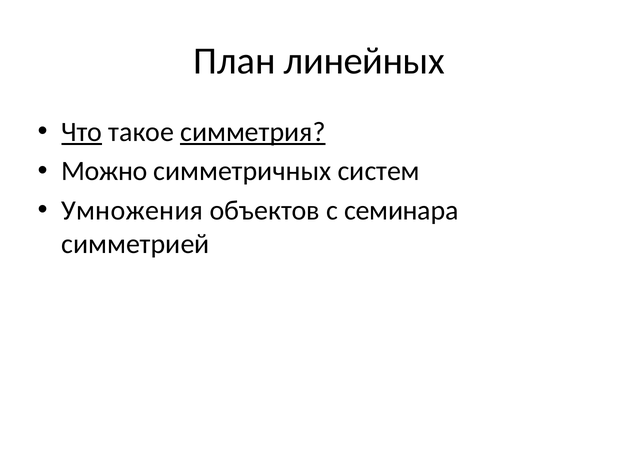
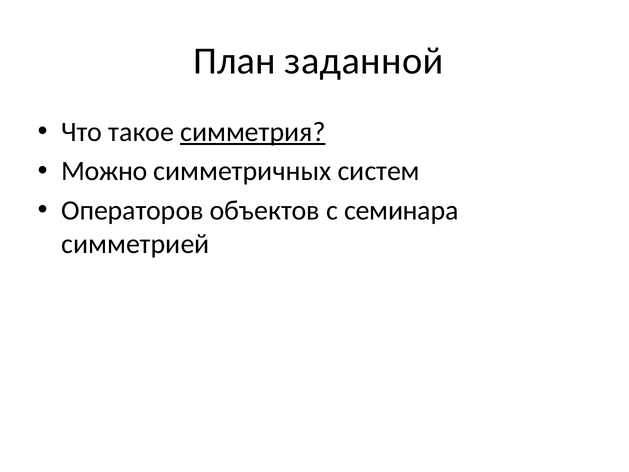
линейных: линейных -> заданной
Что underline: present -> none
Умножения: Умножения -> Операторов
